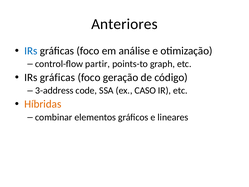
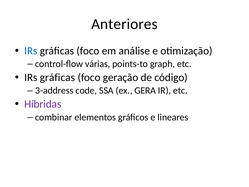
partir: partir -> várias
CASO: CASO -> GERA
Híbridas colour: orange -> purple
